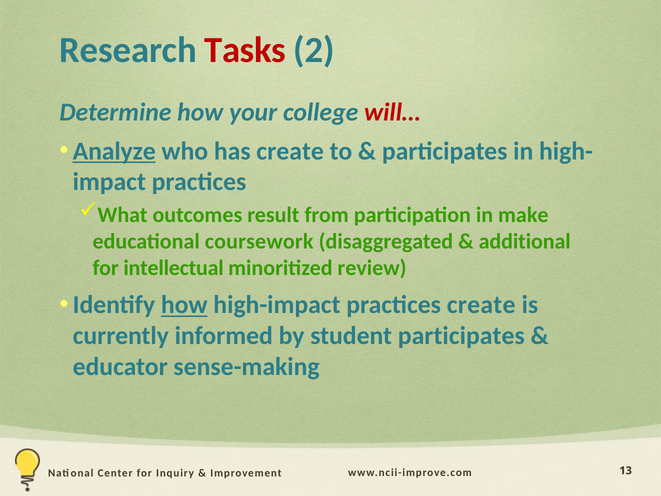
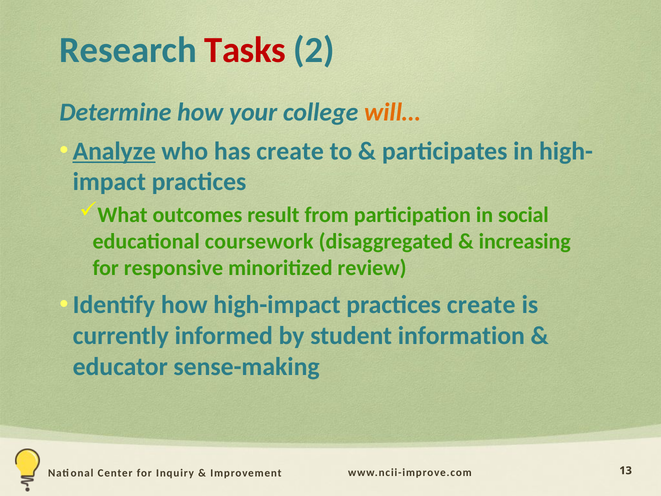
will… colour: red -> orange
make: make -> social
additional: additional -> increasing
intellectual: intellectual -> responsive
how at (184, 305) underline: present -> none
student participates: participates -> information
